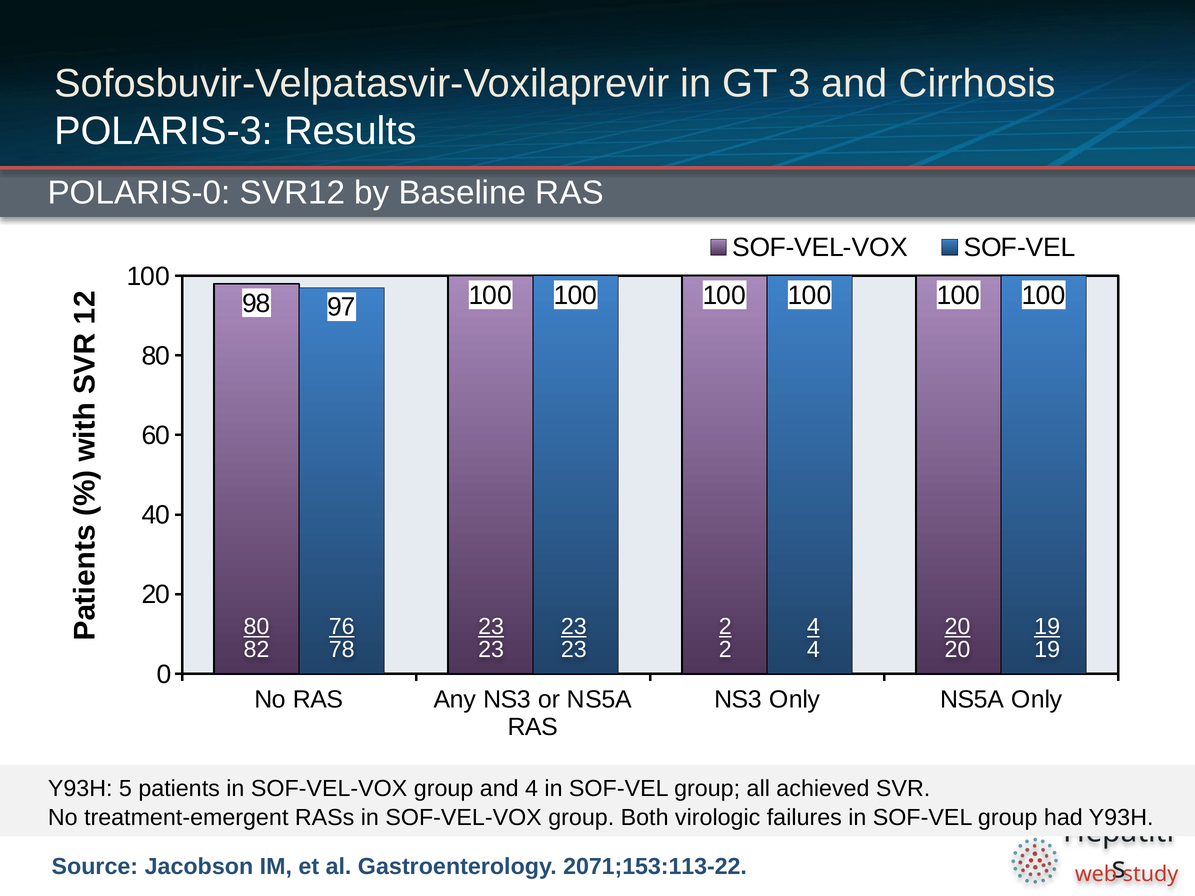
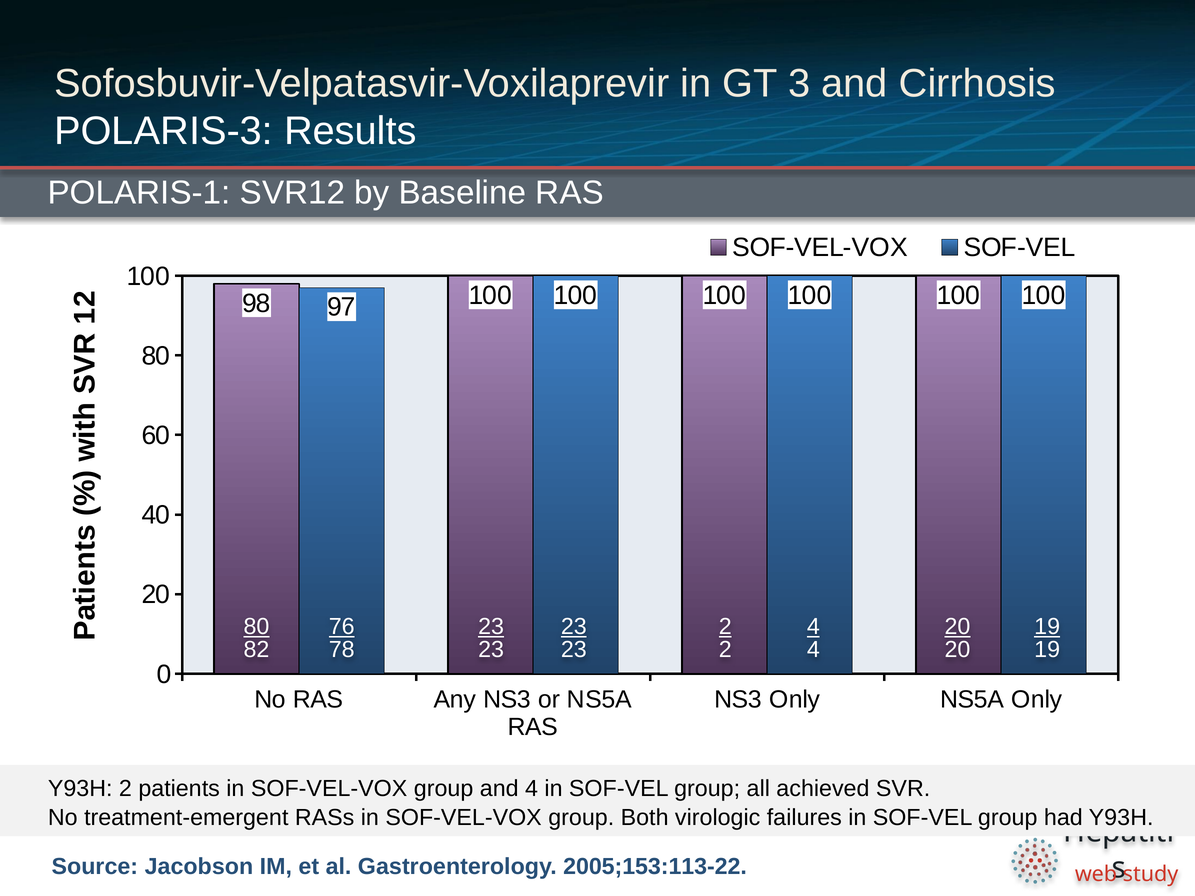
POLARIS-0: POLARIS-0 -> POLARIS-1
Y93H 5: 5 -> 2
2071;153:113-22: 2071;153:113-22 -> 2005;153:113-22
